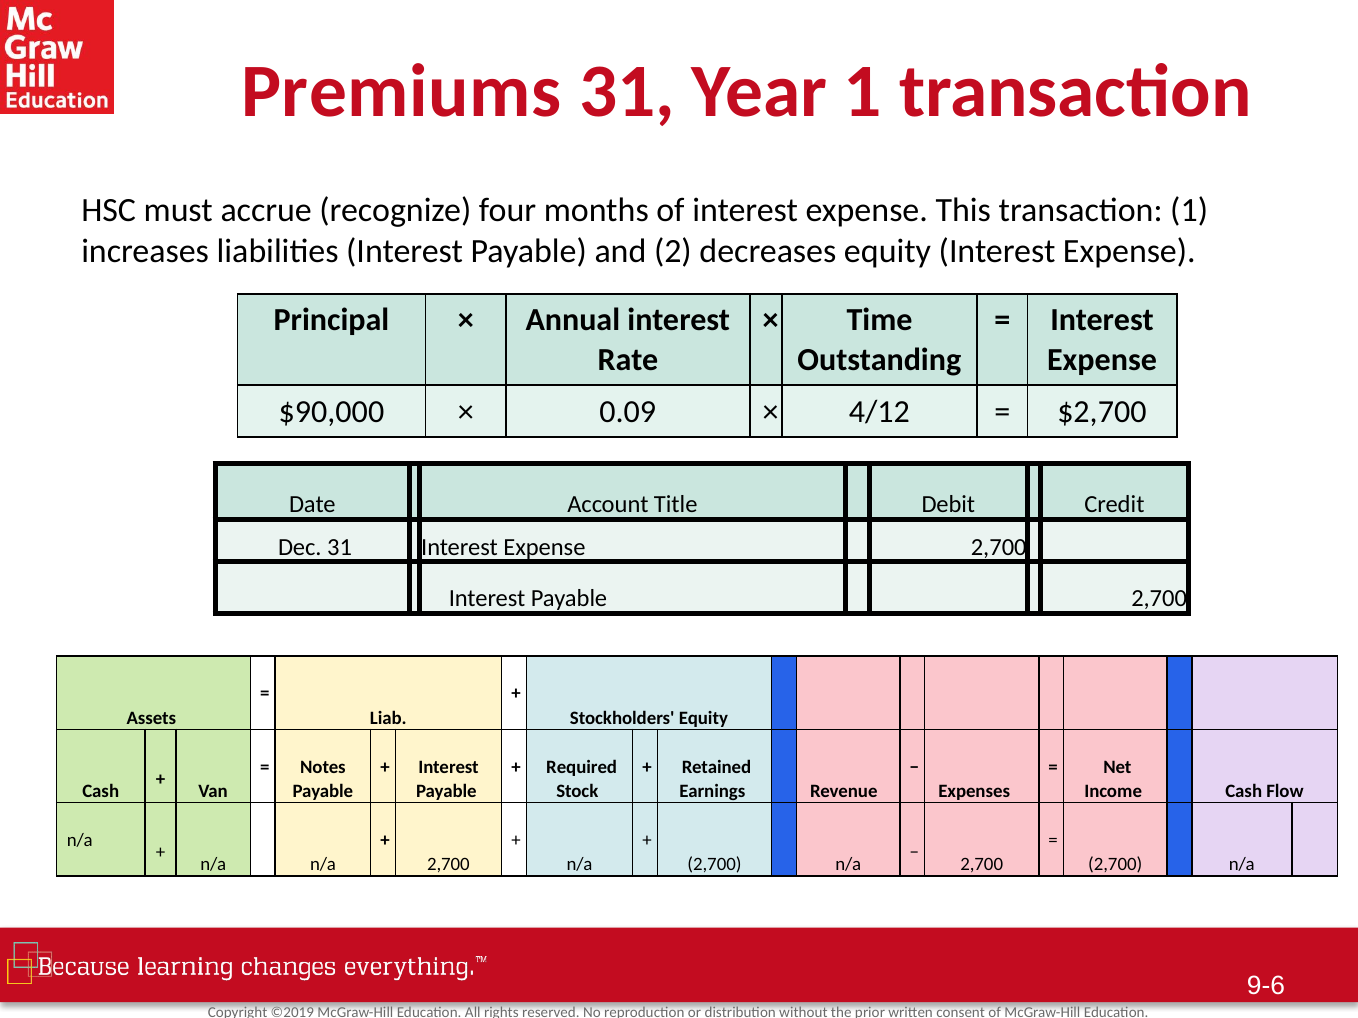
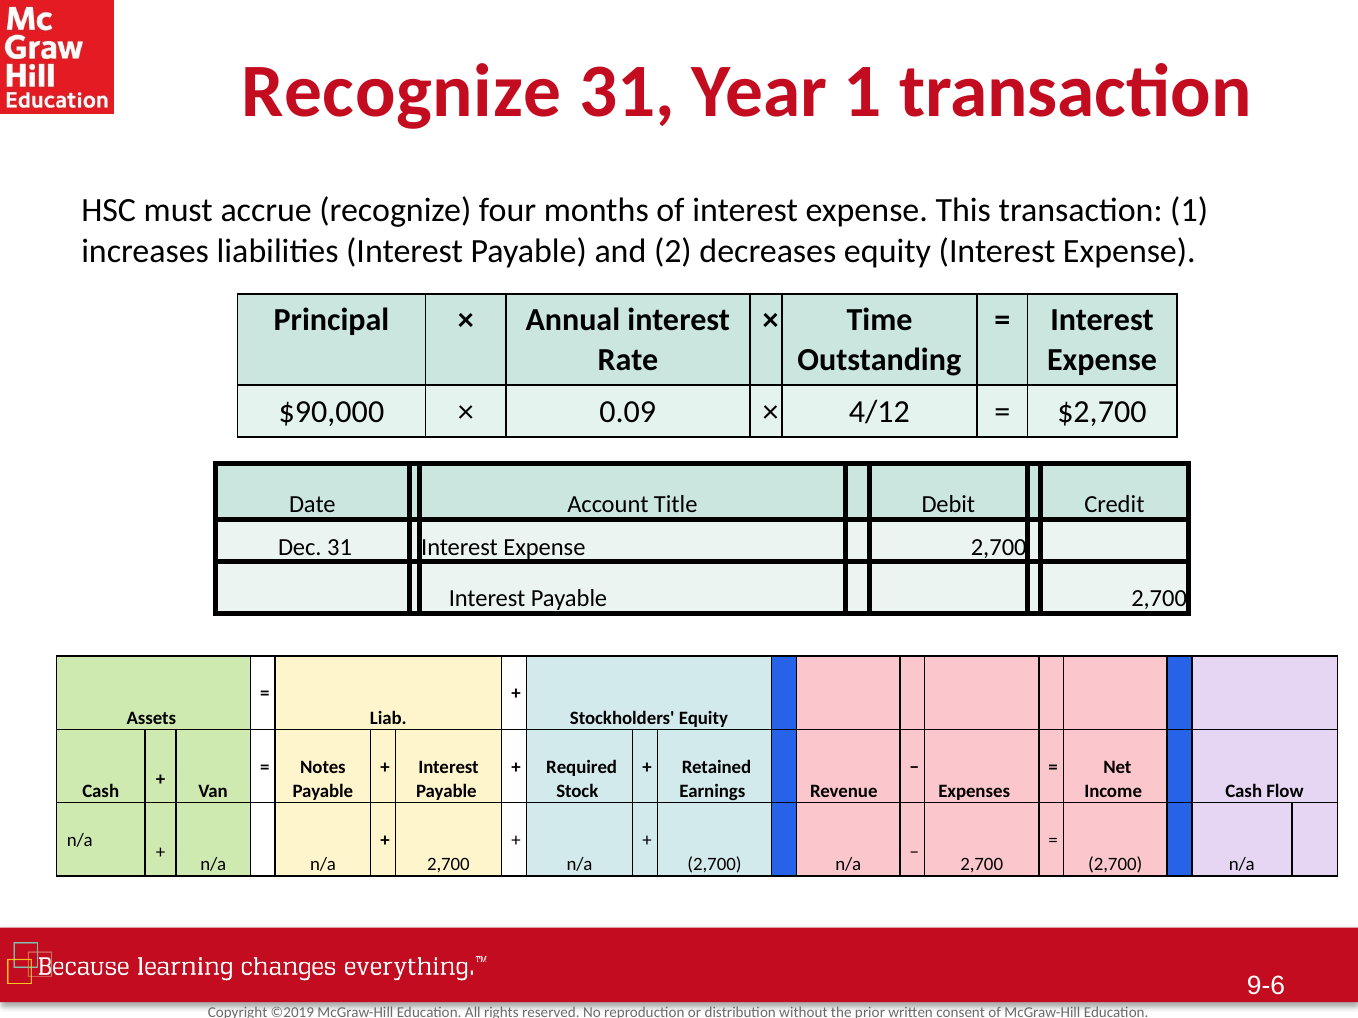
Premiums at (401, 91): Premiums -> Recognize
